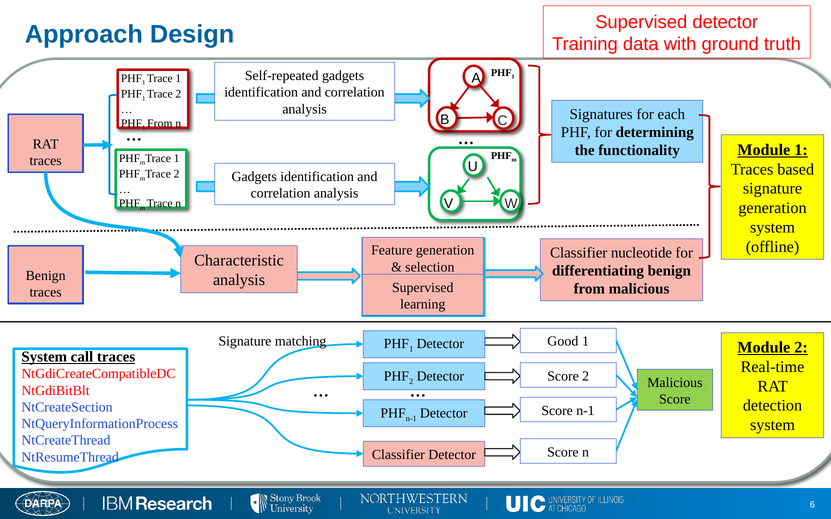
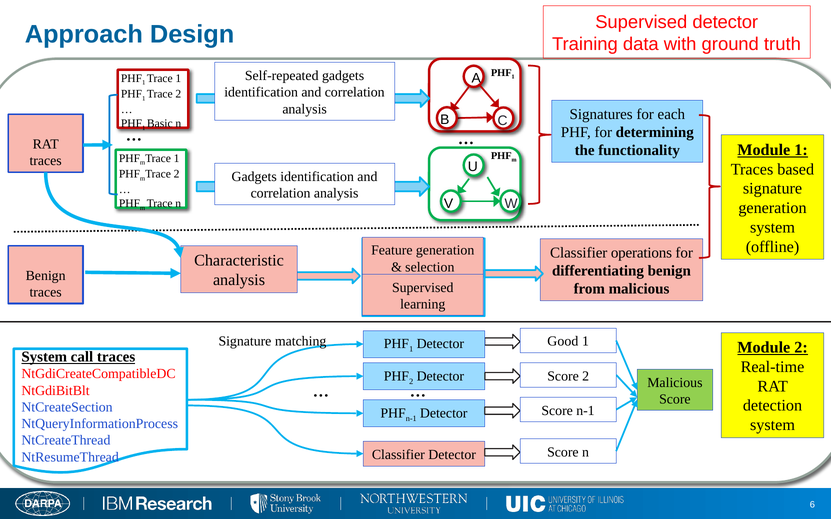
1 From: From -> Basic
nucleotide: nucleotide -> operations
